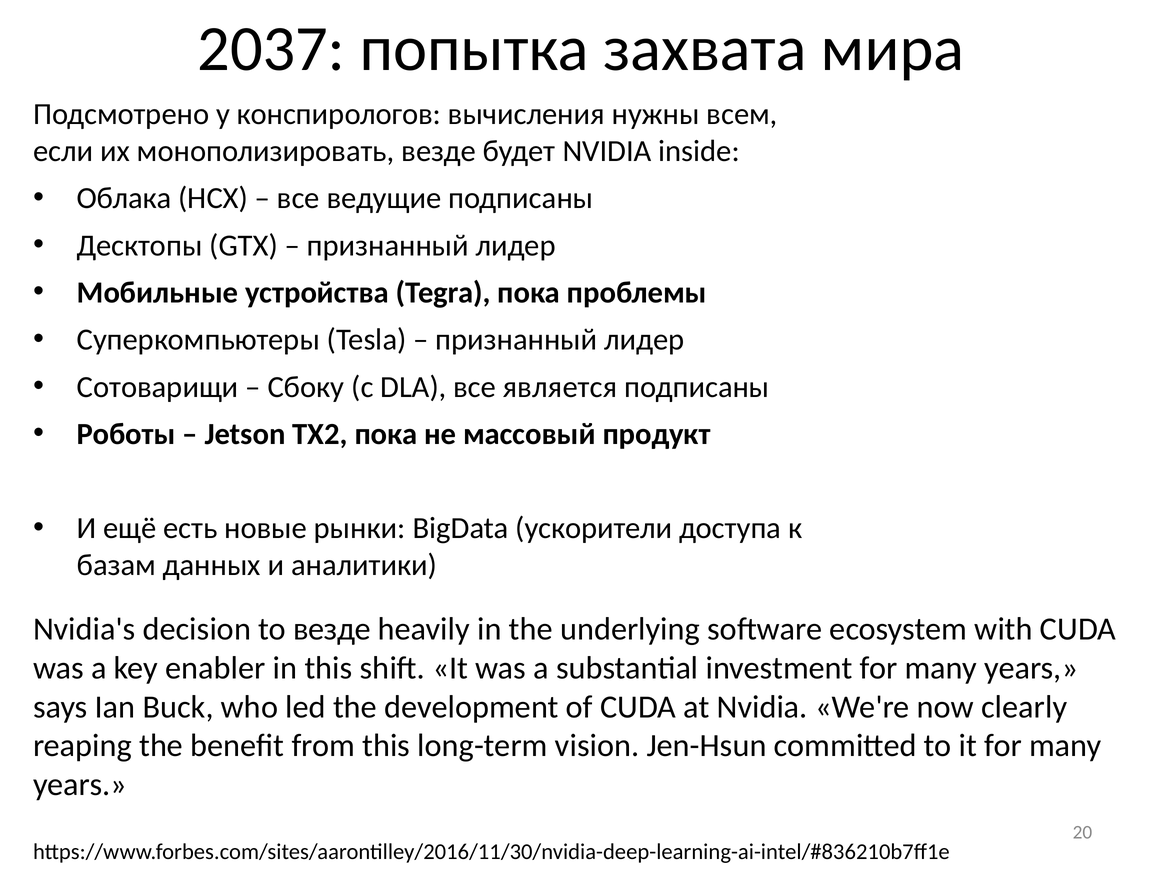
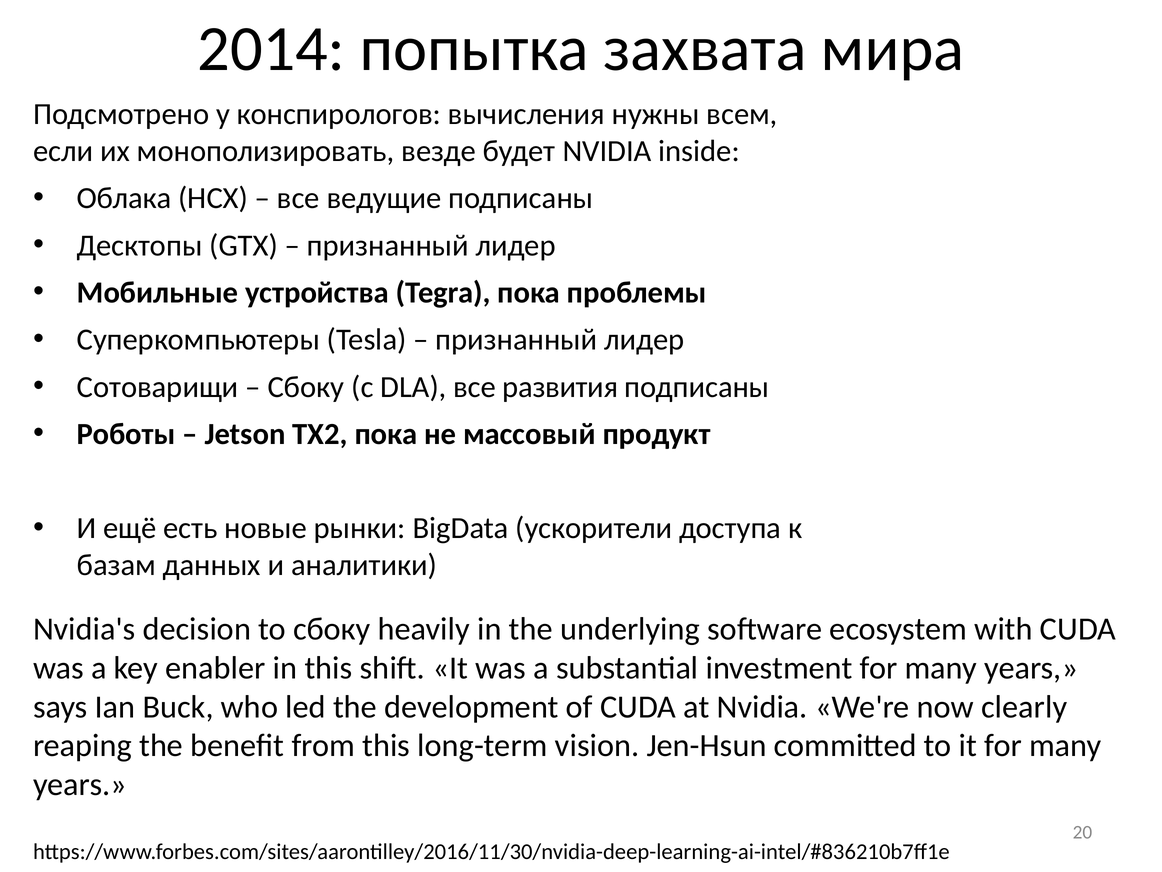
2037: 2037 -> 2014
является: является -> развития
to везде: везде -> сбоку
